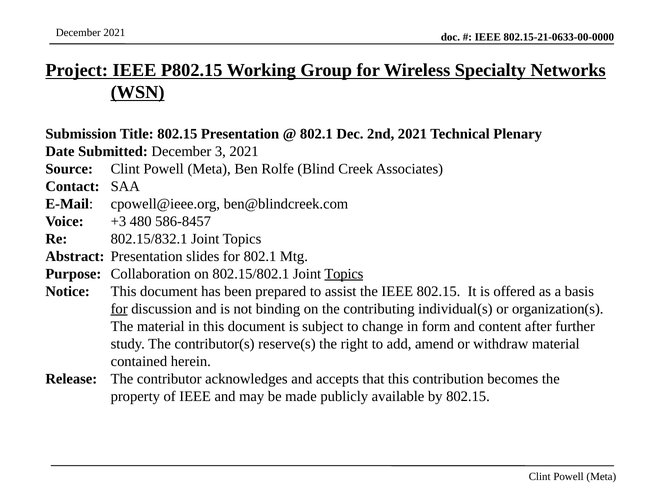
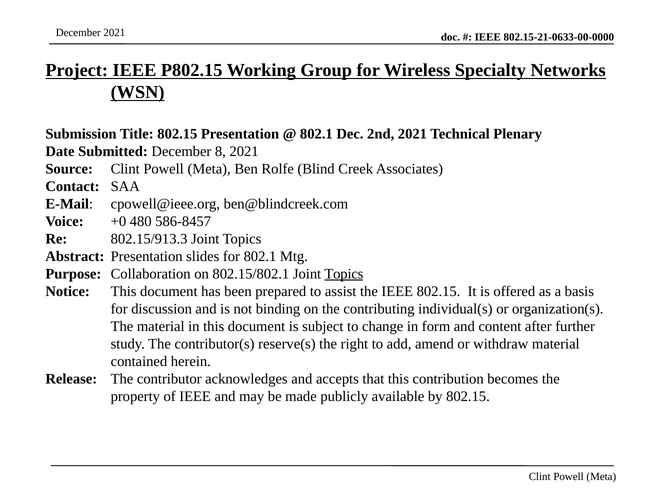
3: 3 -> 8
+3: +3 -> +0
802.15/832.1: 802.15/832.1 -> 802.15/913.3
for at (119, 309) underline: present -> none
